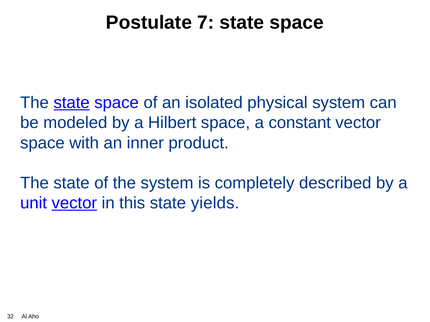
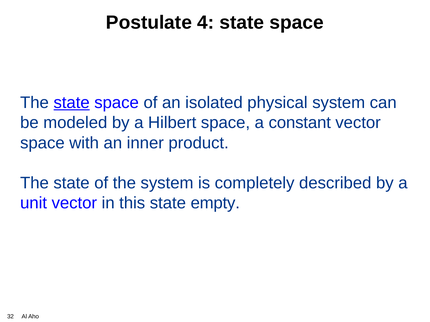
7: 7 -> 4
vector at (74, 203) underline: present -> none
yields: yields -> empty
